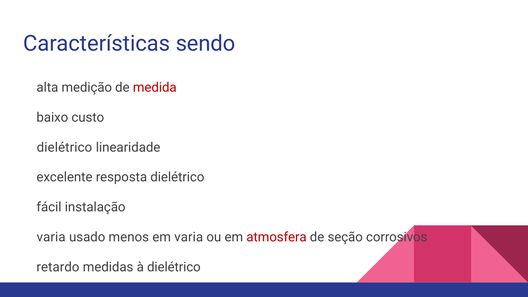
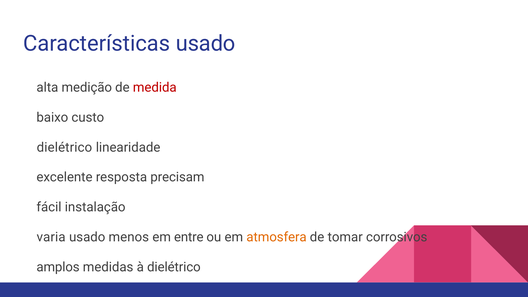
Características sendo: sendo -> usado
resposta dielétrico: dielétrico -> precisam
em varia: varia -> entre
atmosfera colour: red -> orange
seção: seção -> tomar
retardo: retardo -> amplos
